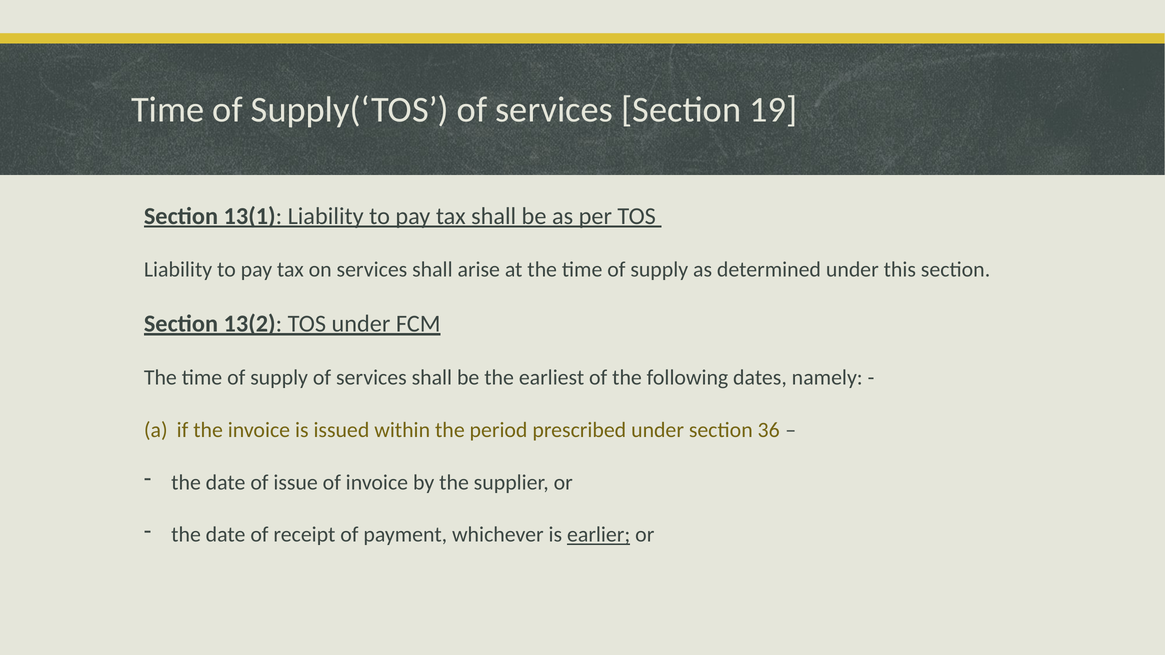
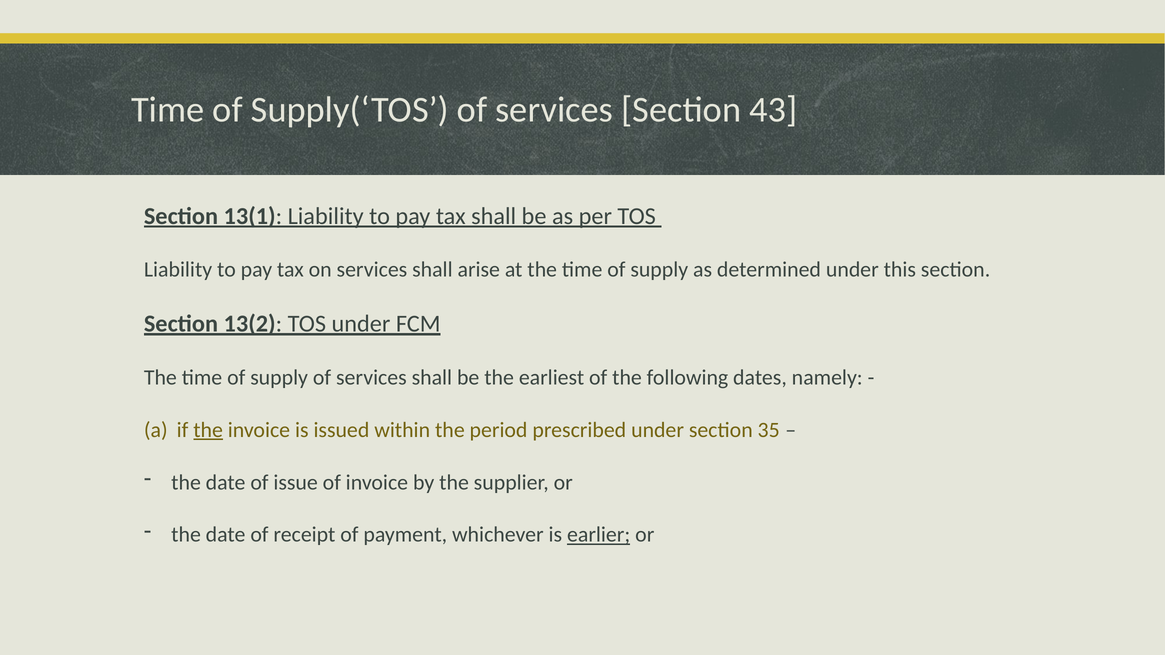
19: 19 -> 43
the at (208, 430) underline: none -> present
36: 36 -> 35
